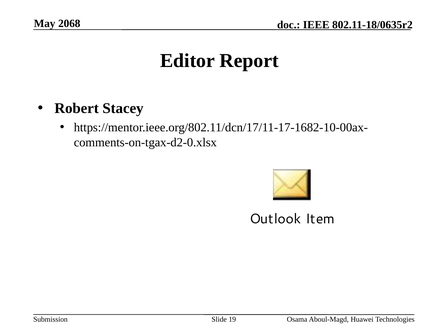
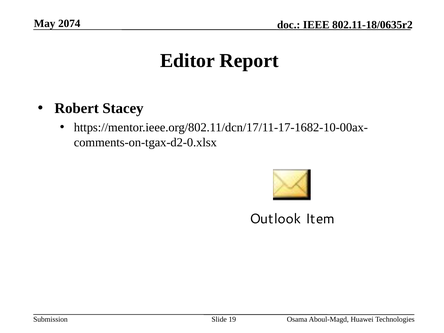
2068: 2068 -> 2074
